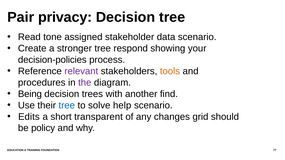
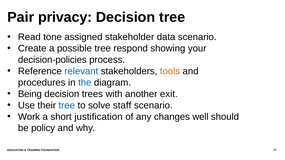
stronger: stronger -> possible
relevant colour: purple -> blue
the colour: purple -> blue
find: find -> exit
help: help -> staff
Edits: Edits -> Work
transparent: transparent -> justification
grid: grid -> well
